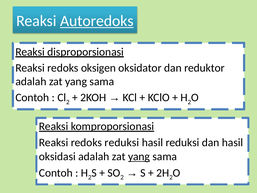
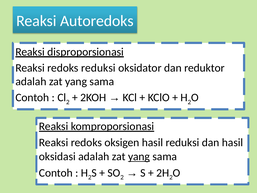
Autoredoks underline: present -> none
redoks oksigen: oksigen -> reduksi
redoks reduksi: reduksi -> oksigen
